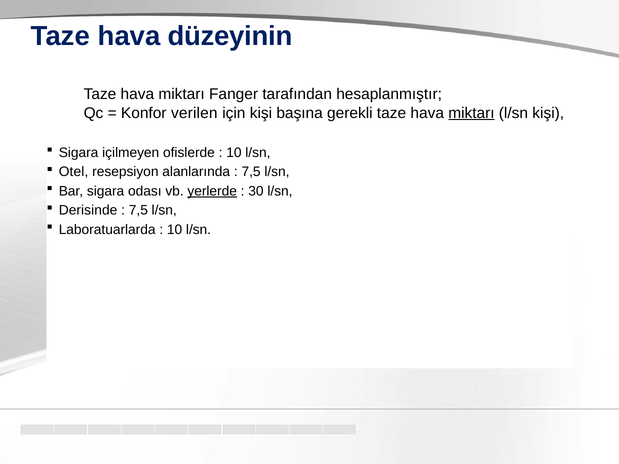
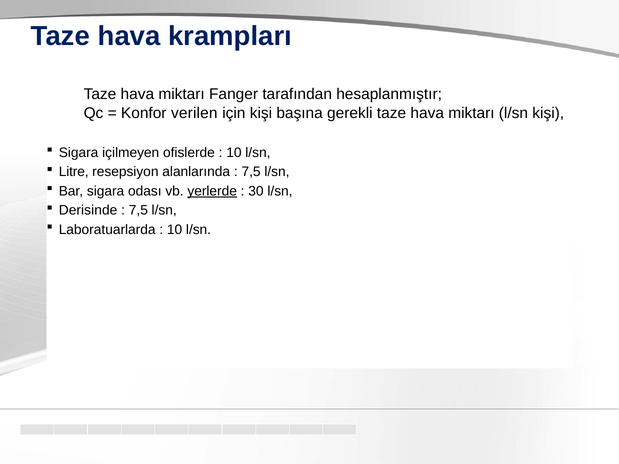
düzeyinin: düzeyinin -> krampları
miktarı at (471, 113) underline: present -> none
Otel: Otel -> Litre
